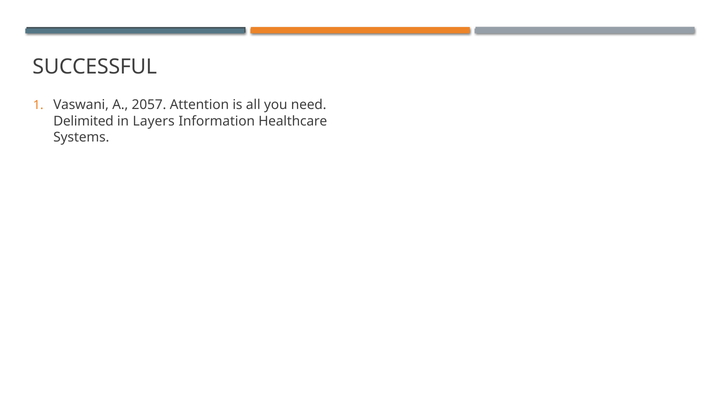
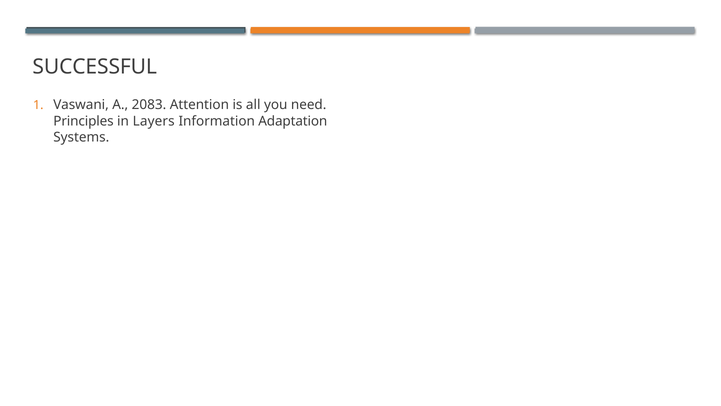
2057: 2057 -> 2083
Delimited: Delimited -> Principles
Healthcare: Healthcare -> Adaptation
